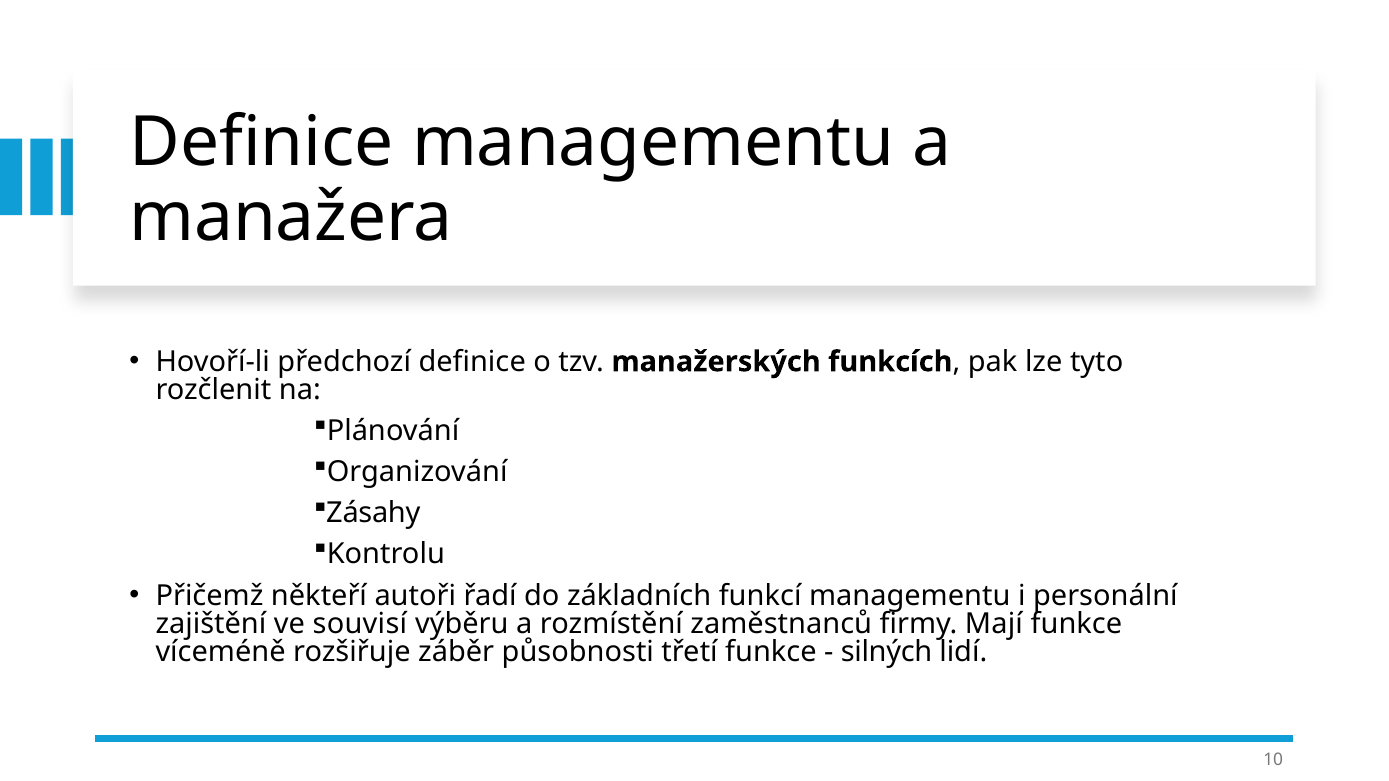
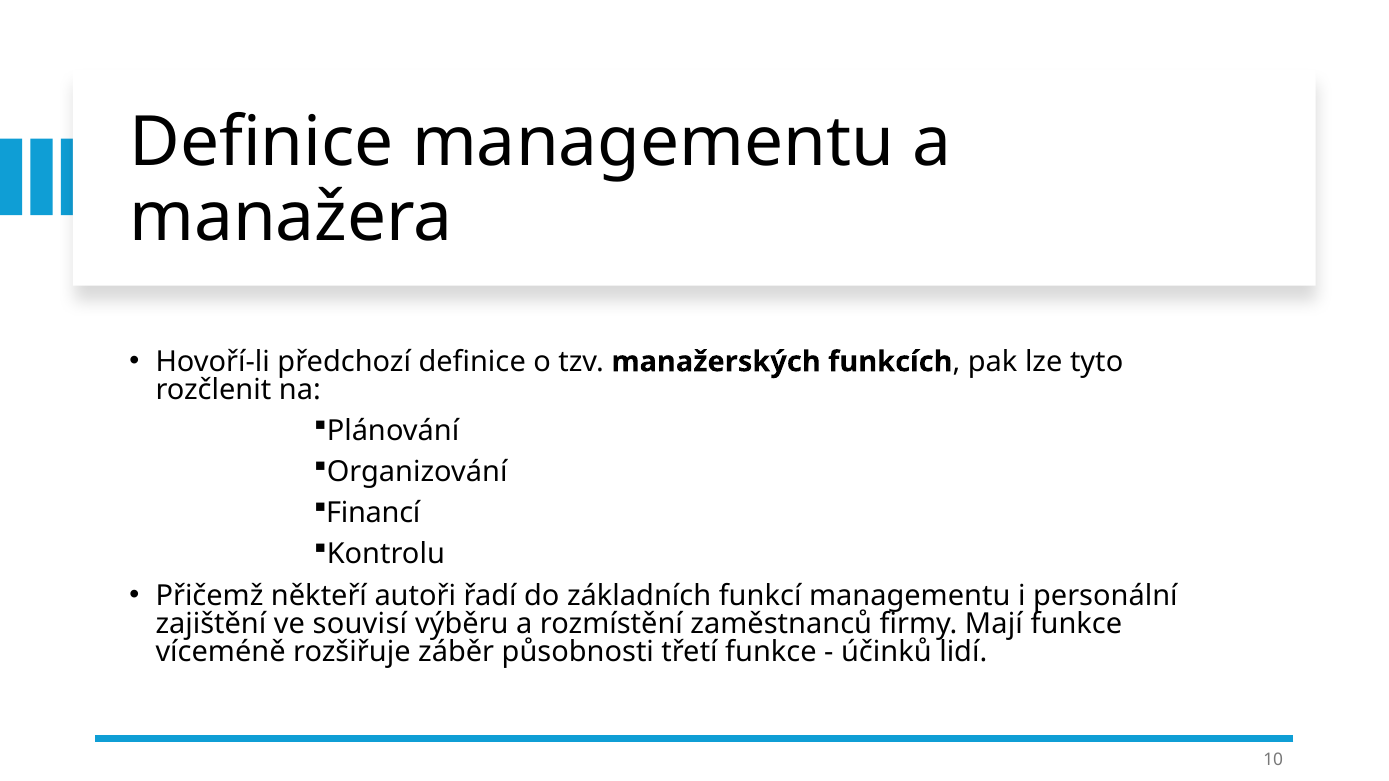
Zásahy: Zásahy -> Financí
silných: silných -> účinků
